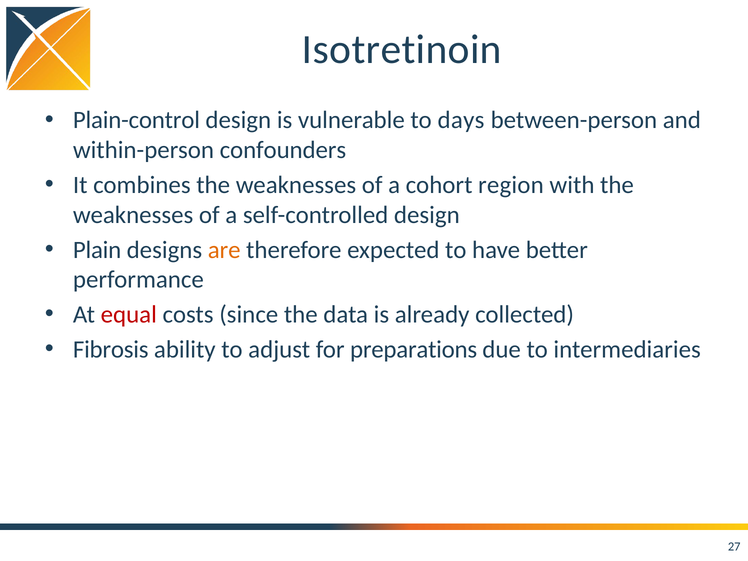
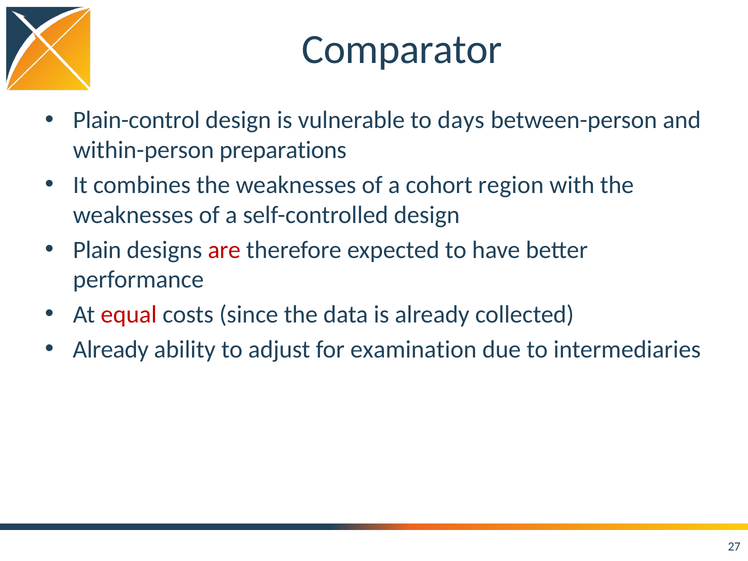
Isotretinoin: Isotretinoin -> Comparator
confounders: confounders -> preparations
are colour: orange -> red
Fibrosis at (111, 350): Fibrosis -> Already
preparations: preparations -> examination
